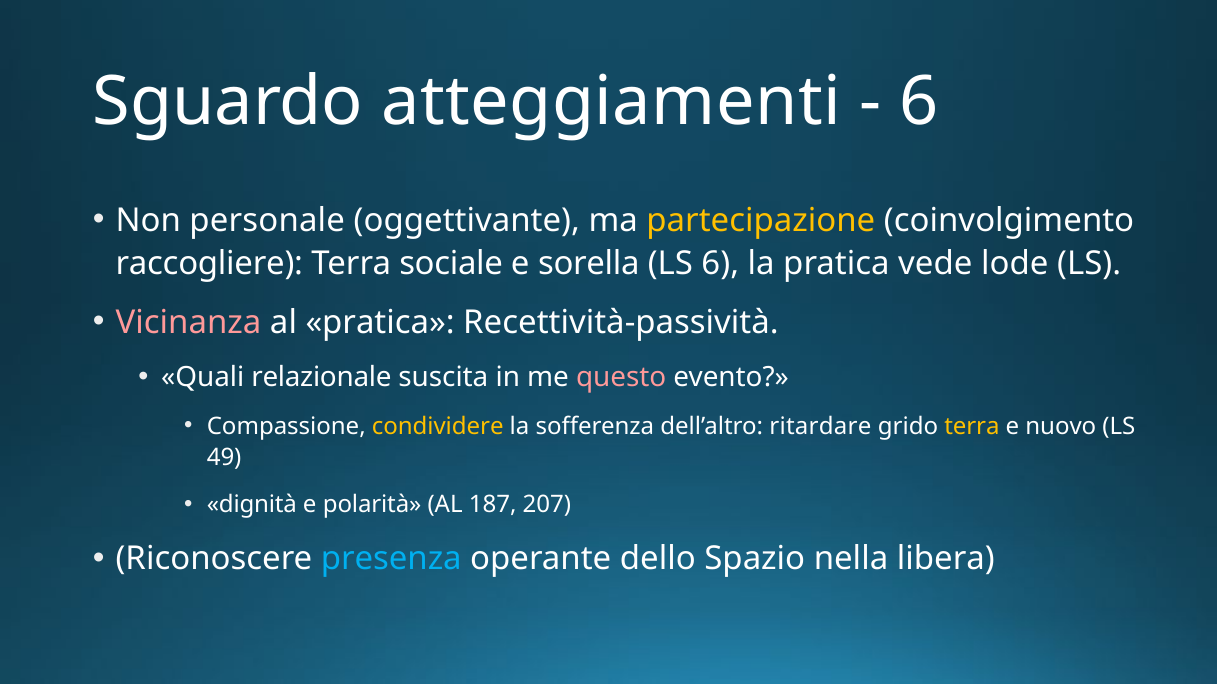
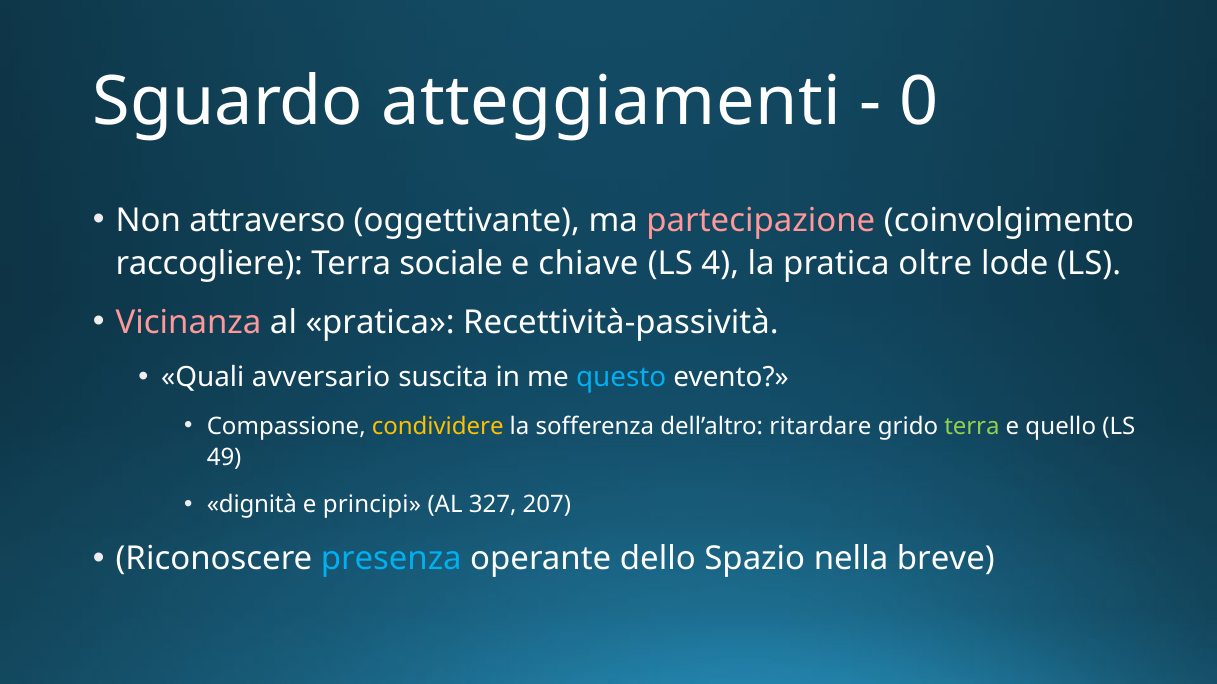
6 at (919, 102): 6 -> 0
personale: personale -> attraverso
partecipazione colour: yellow -> pink
sorella: sorella -> chiave
LS 6: 6 -> 4
vede: vede -> oltre
relazionale: relazionale -> avversario
questo colour: pink -> light blue
terra at (972, 427) colour: yellow -> light green
nuovo: nuovo -> quello
polarità: polarità -> principi
187: 187 -> 327
libera: libera -> breve
